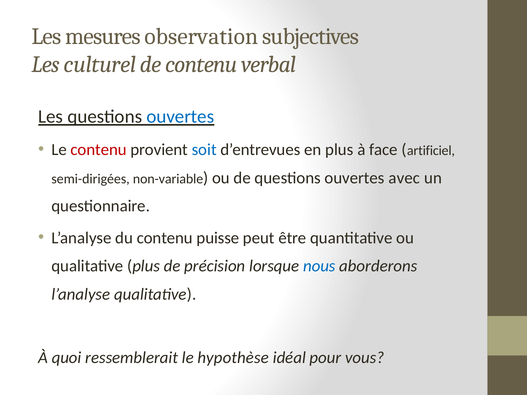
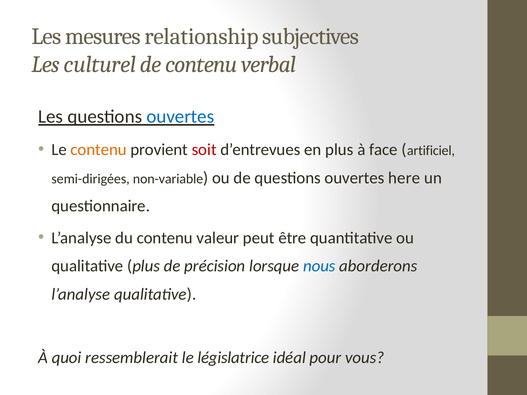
observation: observation -> relationship
contenu at (99, 150) colour: red -> orange
soit colour: blue -> red
avec: avec -> here
puisse: puisse -> valeur
hypothèse: hypothèse -> législatrice
